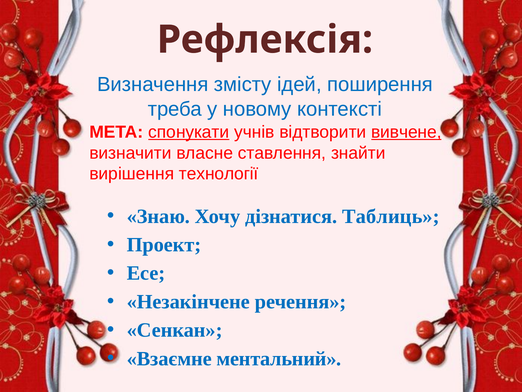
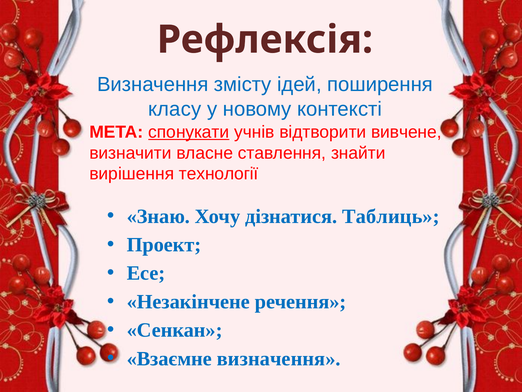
треба: треба -> класу
вивчене underline: present -> none
Взаємне ментальний: ментальний -> визначення
